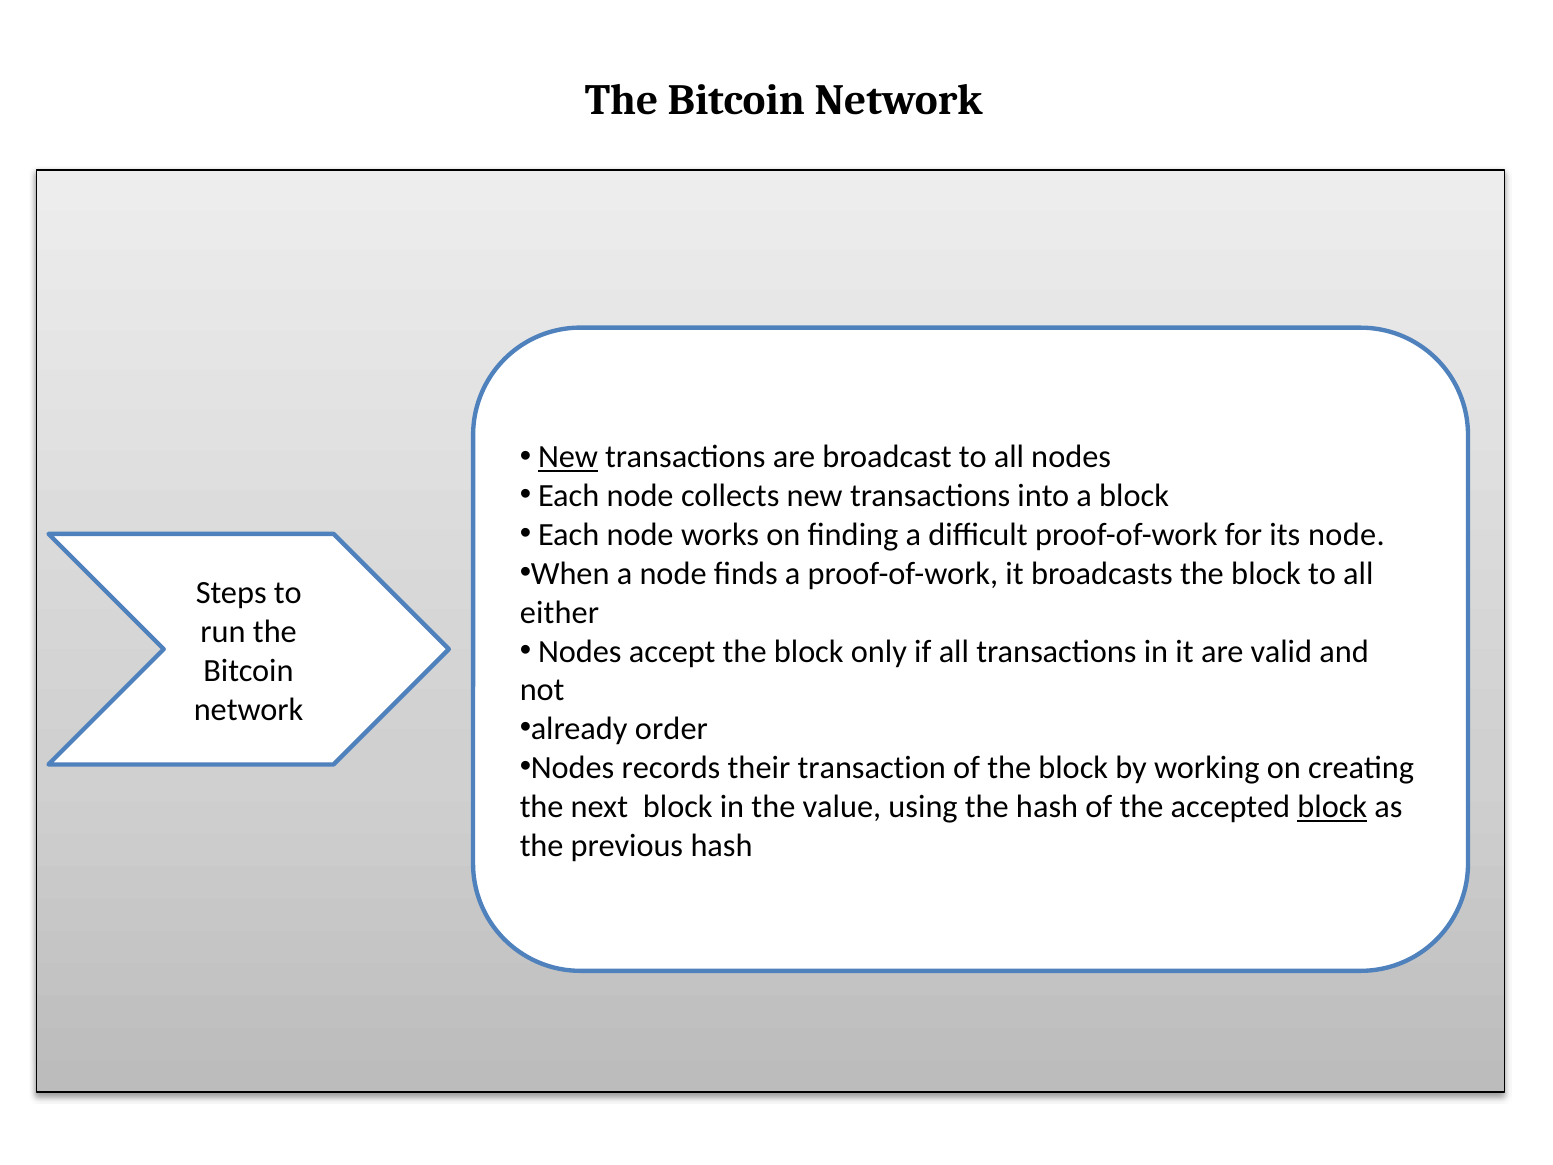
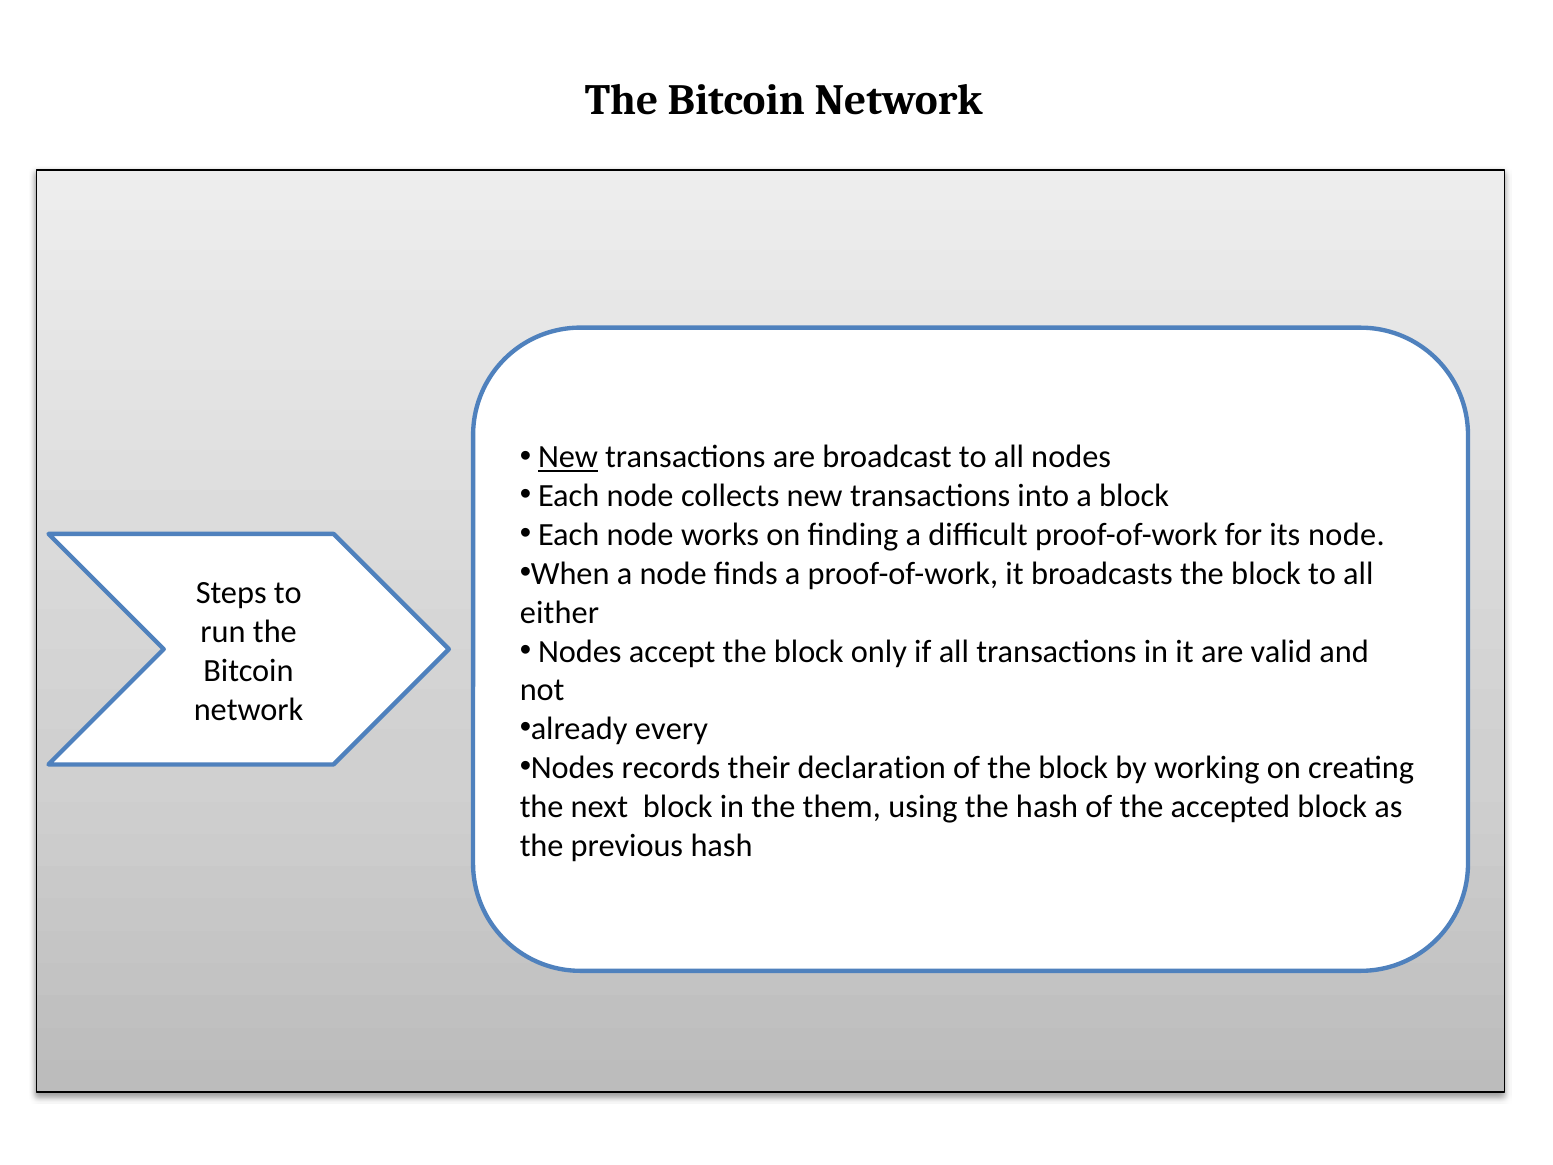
order: order -> every
transaction: transaction -> declaration
value: value -> them
block at (1332, 807) underline: present -> none
